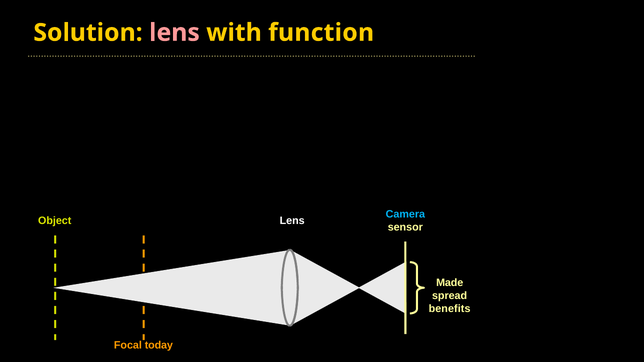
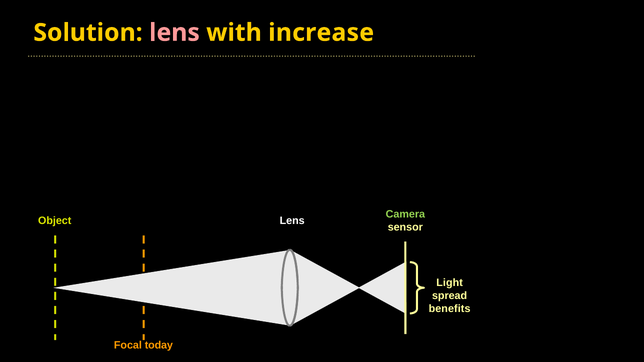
function: function -> increase
Camera colour: light blue -> light green
Made: Made -> Light
